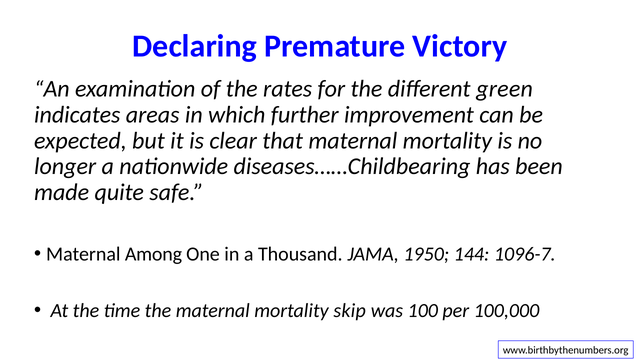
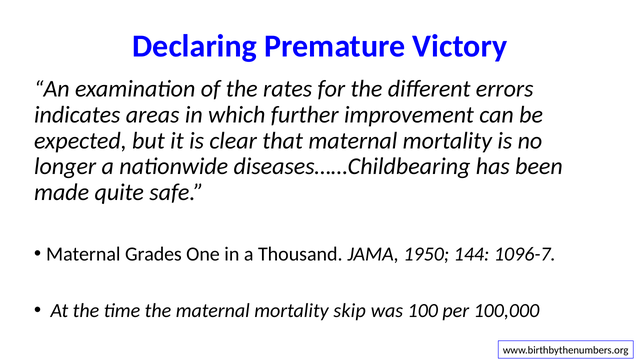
green: green -> errors
Among: Among -> Grades
